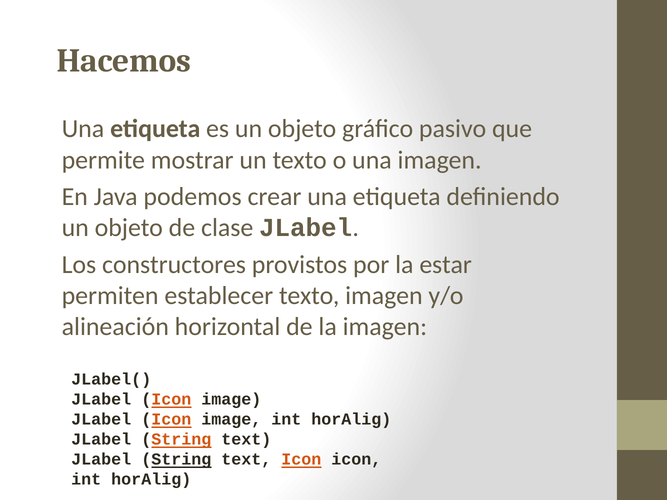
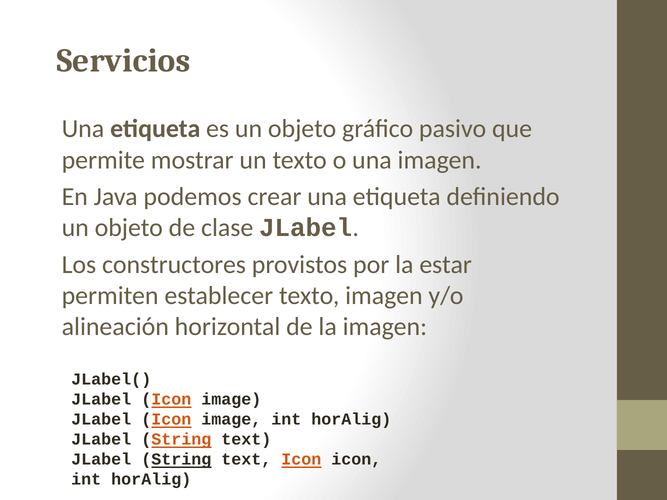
Hacemos: Hacemos -> Servicios
